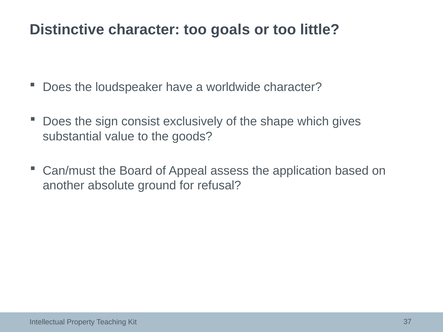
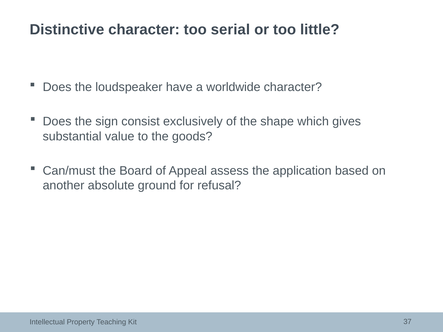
goals: goals -> serial
